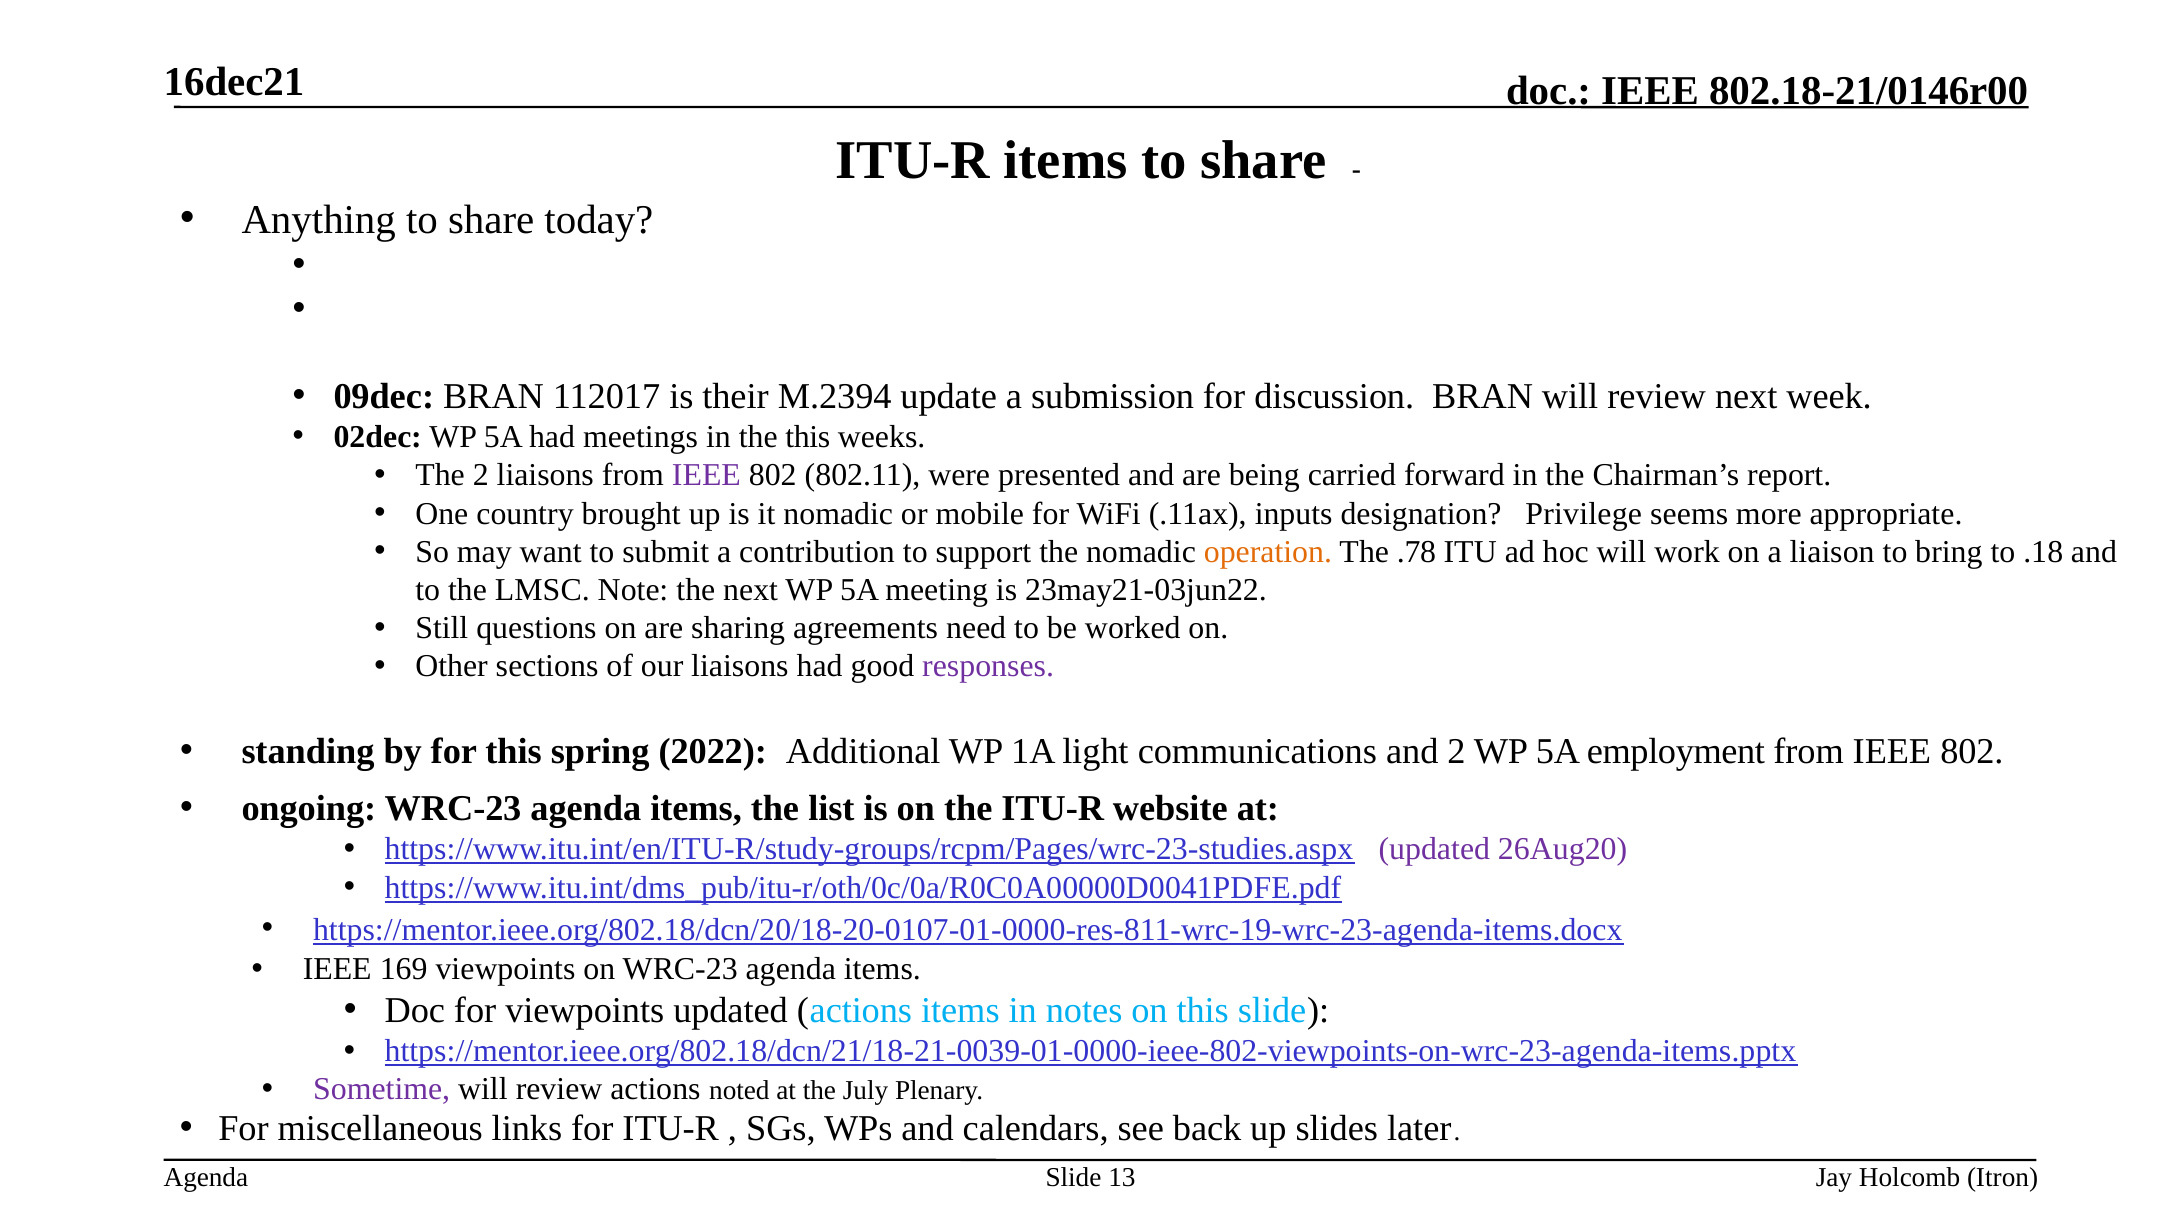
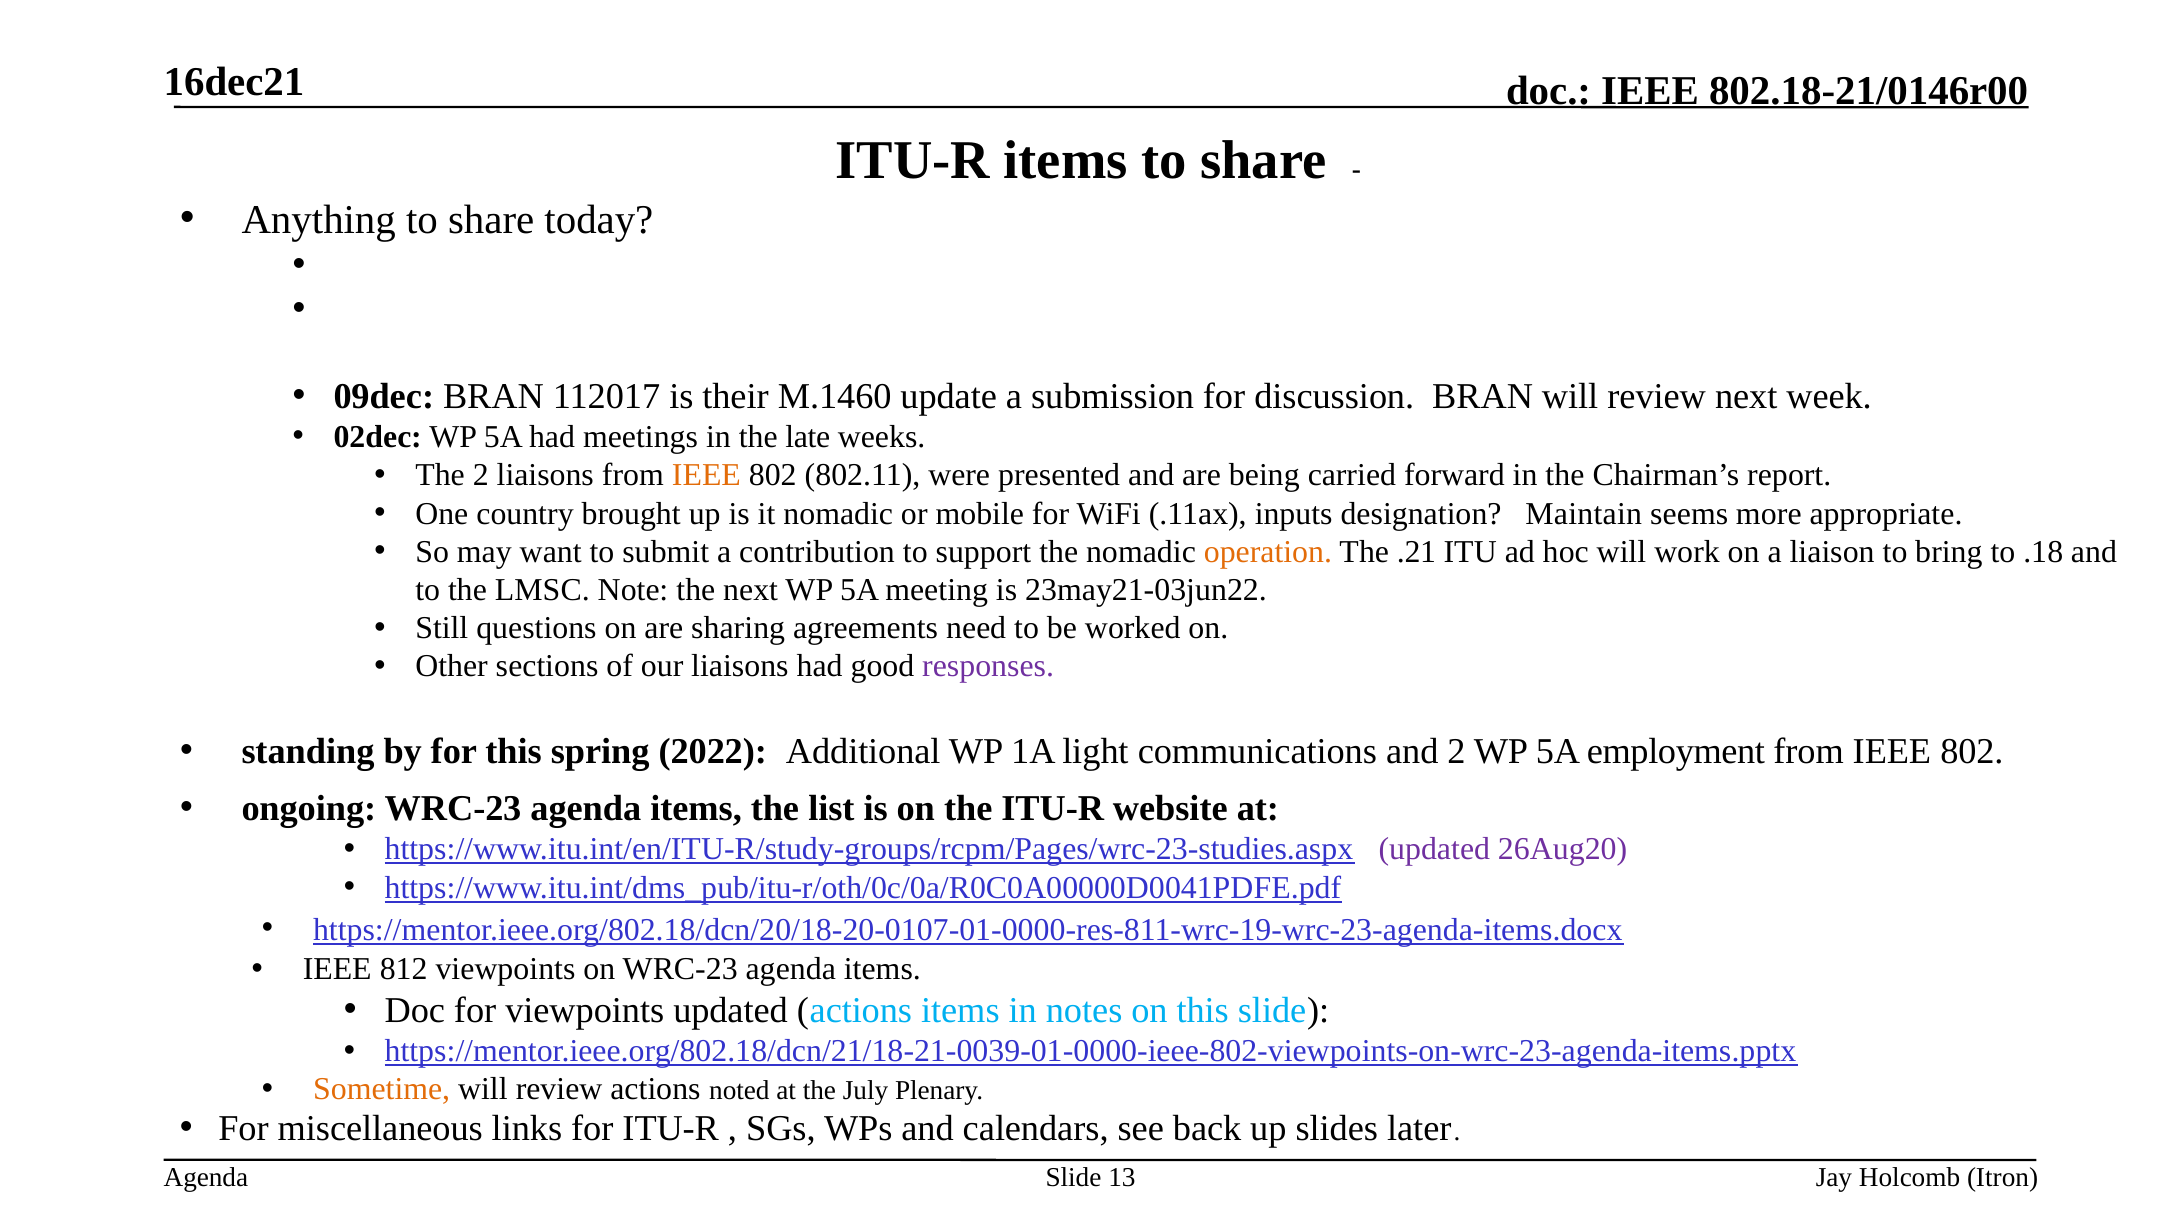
M.2394: M.2394 -> M.1460
the this: this -> late
IEEE at (706, 475) colour: purple -> orange
Privilege: Privilege -> Maintain
.78: .78 -> .21
169: 169 -> 812
Sometime colour: purple -> orange
